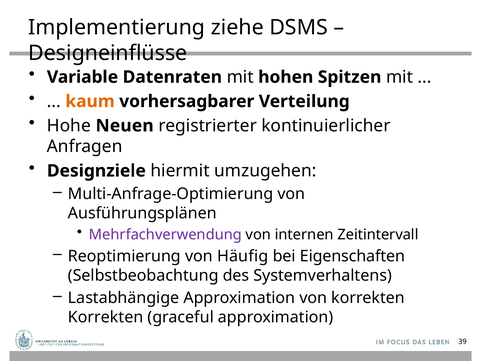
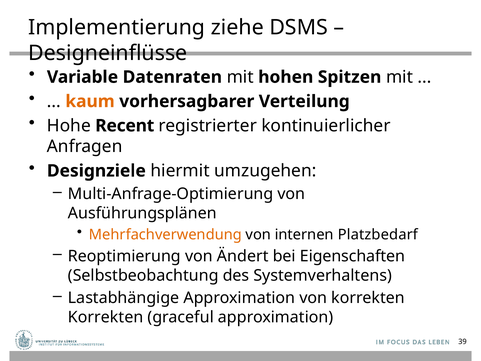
Neuen: Neuen -> Recent
Mehrfachverwendung colour: purple -> orange
Zeitintervall: Zeitintervall -> Platzbedarf
Häufig: Häufig -> Ändert
